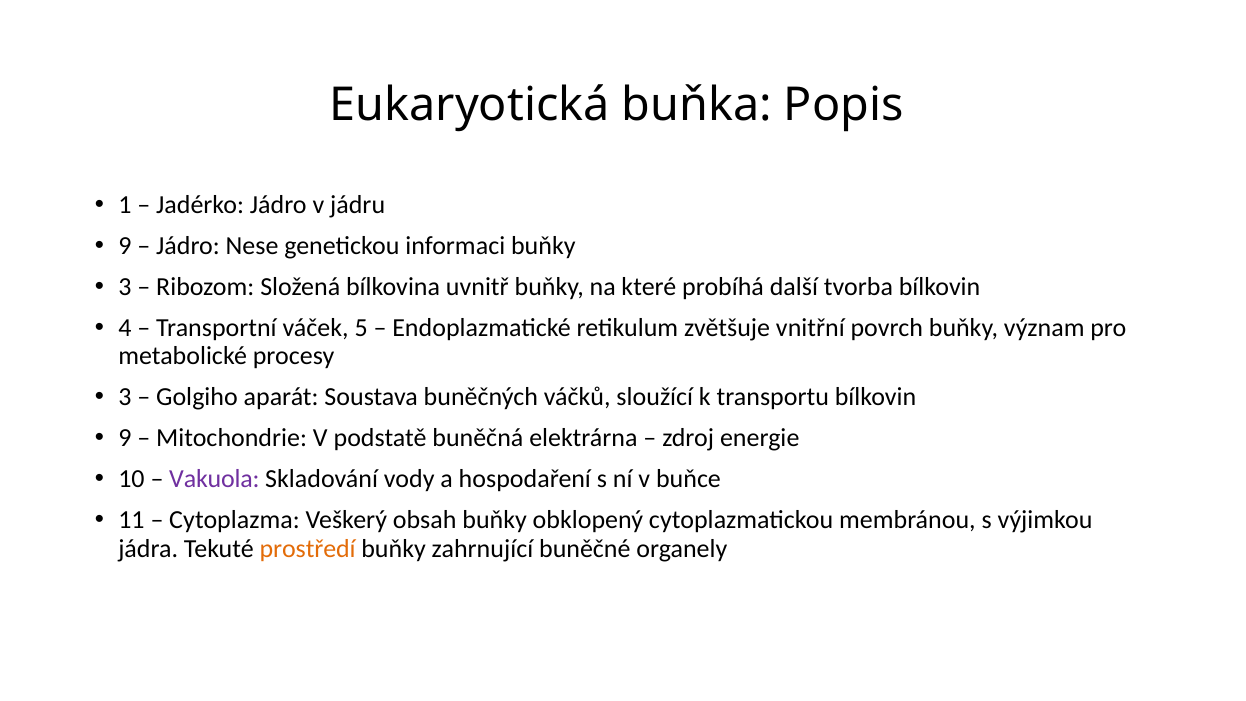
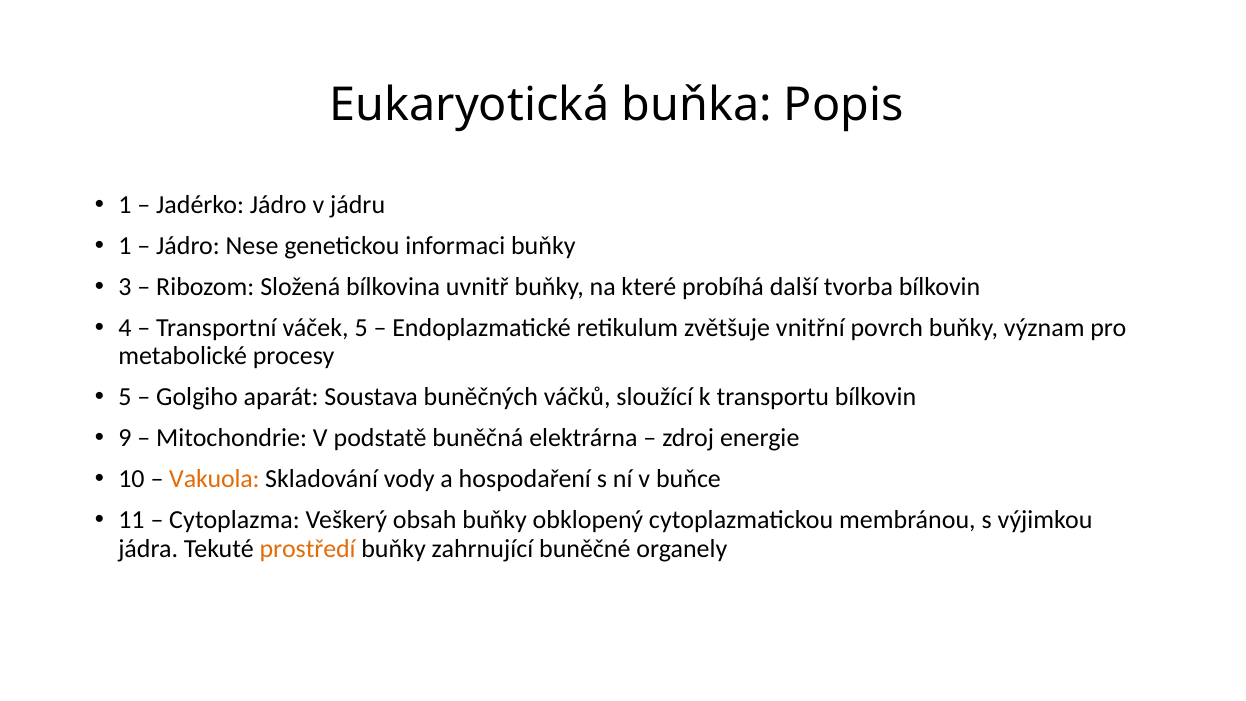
9 at (125, 246): 9 -> 1
3 at (125, 397): 3 -> 5
Vakuola colour: purple -> orange
